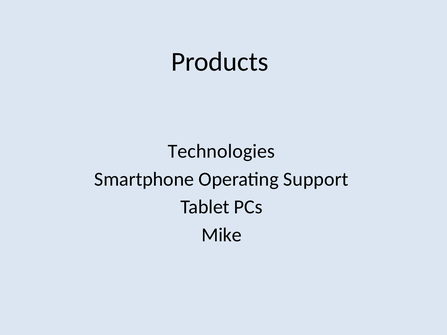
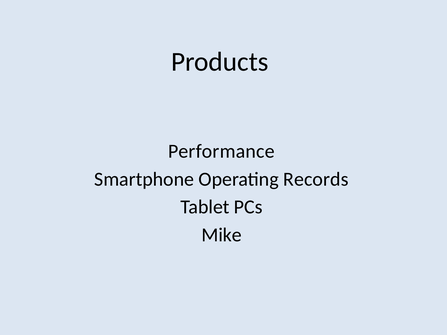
Technologies: Technologies -> Performance
Support: Support -> Records
